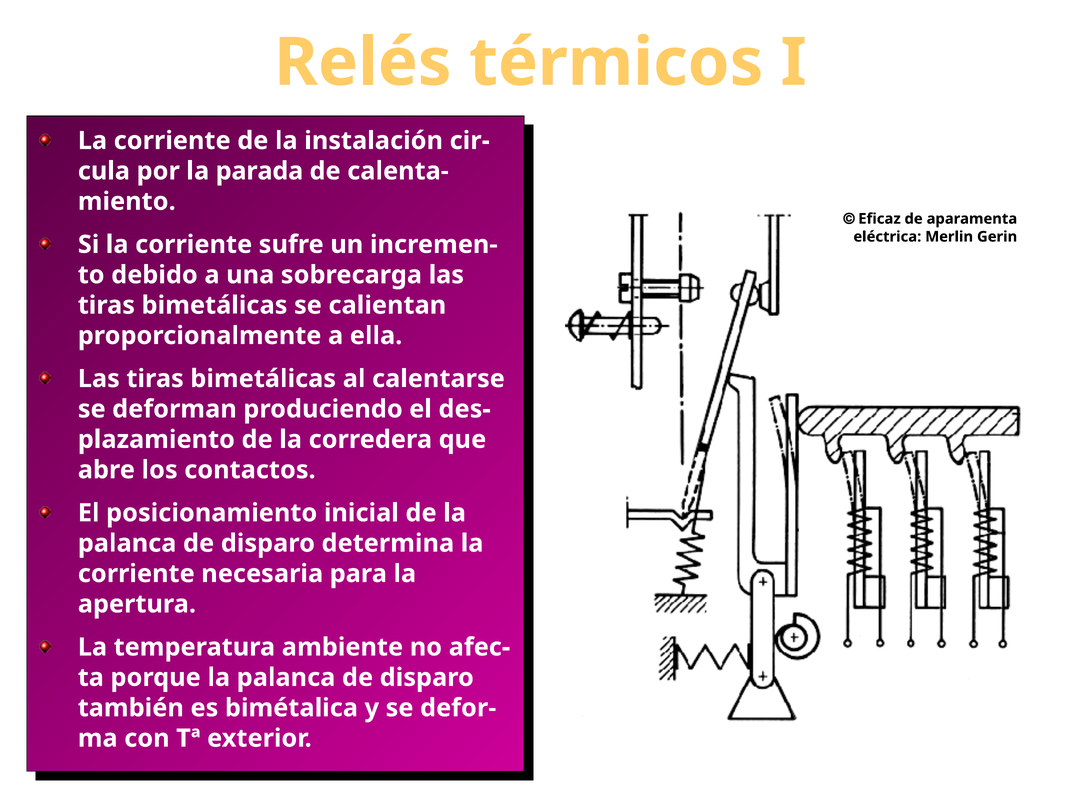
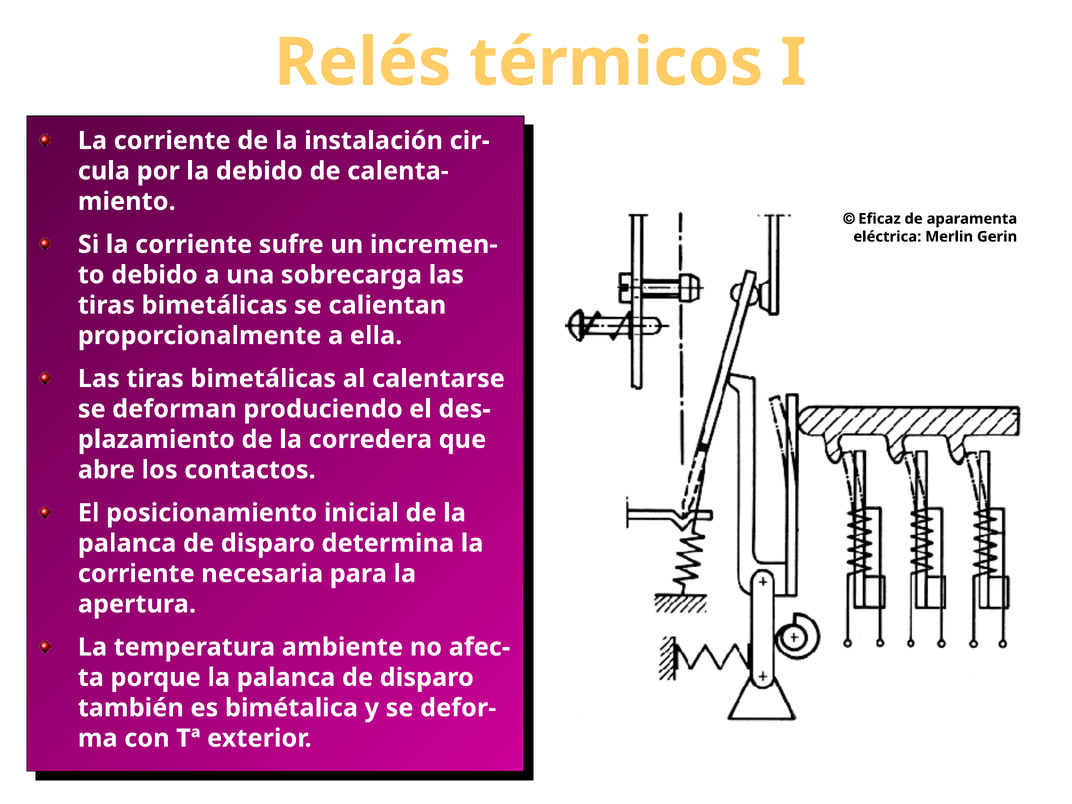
la parada: parada -> debido
